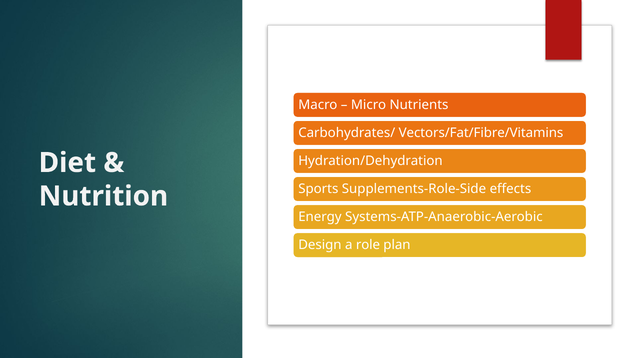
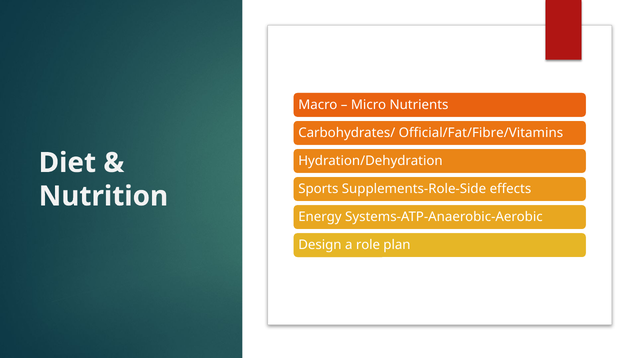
Vectors/Fat/Fibre/Vitamins: Vectors/Fat/Fibre/Vitamins -> Official/Fat/Fibre/Vitamins
